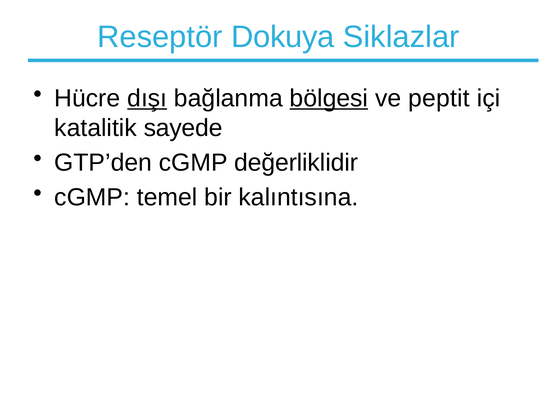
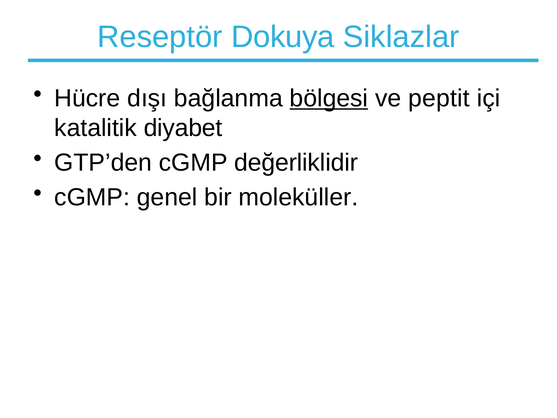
dışı underline: present -> none
sayede: sayede -> diyabet
temel: temel -> genel
kalıntısına: kalıntısına -> moleküller
